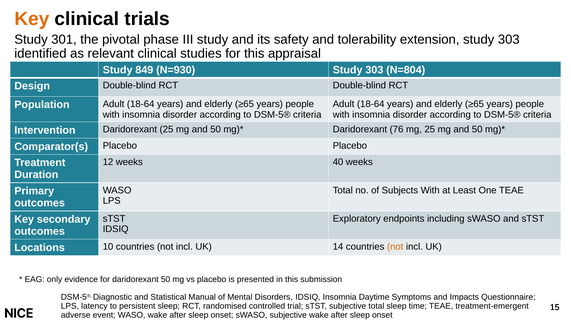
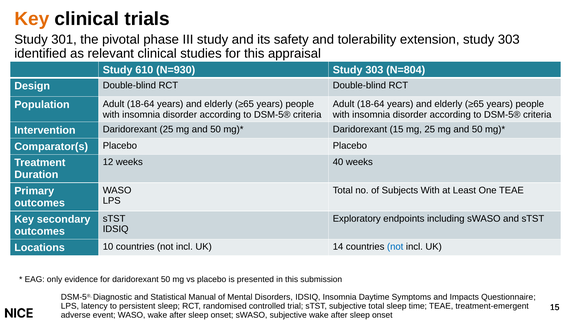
849: 849 -> 610
Daridorexant 76: 76 -> 15
not at (395, 247) colour: orange -> blue
